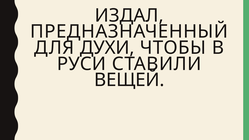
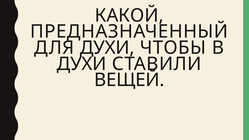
ИЗДАЛ: ИЗДАЛ -> КАКОЙ
РУСИ at (81, 64): РУСИ -> ДУХИ
